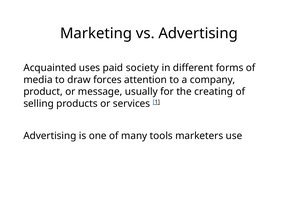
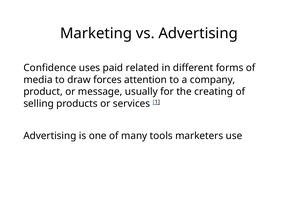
Acquainted: Acquainted -> Confidence
society: society -> related
